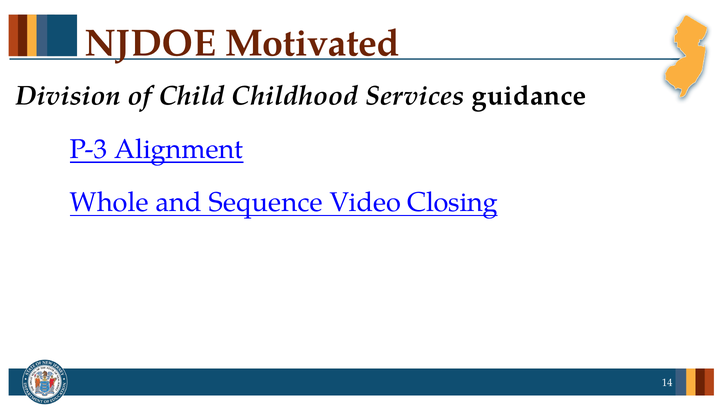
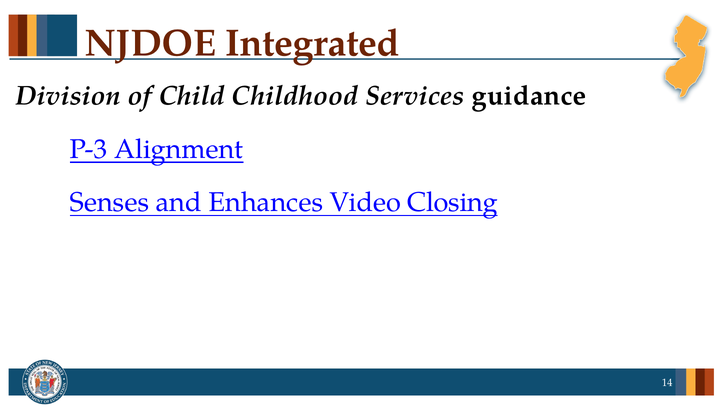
Motivated: Motivated -> Integrated
Whole: Whole -> Senses
Sequence: Sequence -> Enhances
